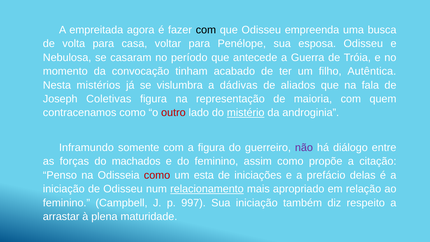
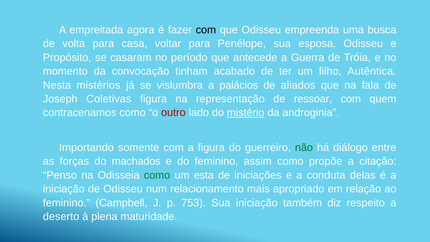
Nebulosa: Nebulosa -> Propósito
dádivas: dádivas -> palácios
maioria: maioria -> ressoar
Inframundo: Inframundo -> Importando
não colour: purple -> green
como at (157, 175) colour: red -> green
prefácio: prefácio -> conduta
relacionamento underline: present -> none
997: 997 -> 753
arrastar: arrastar -> deserto
